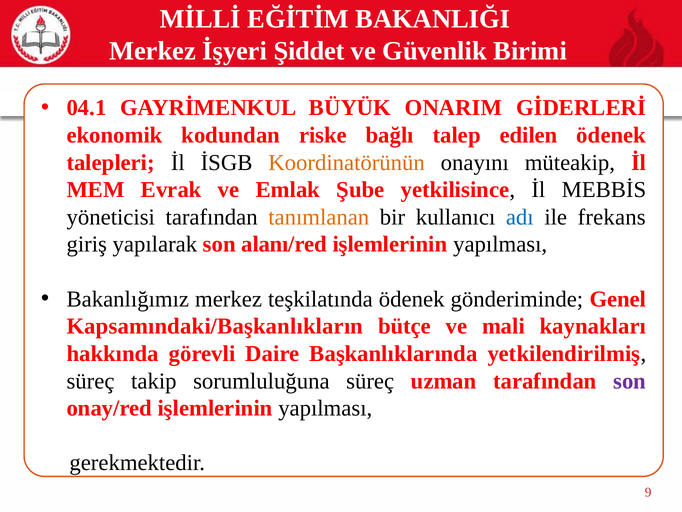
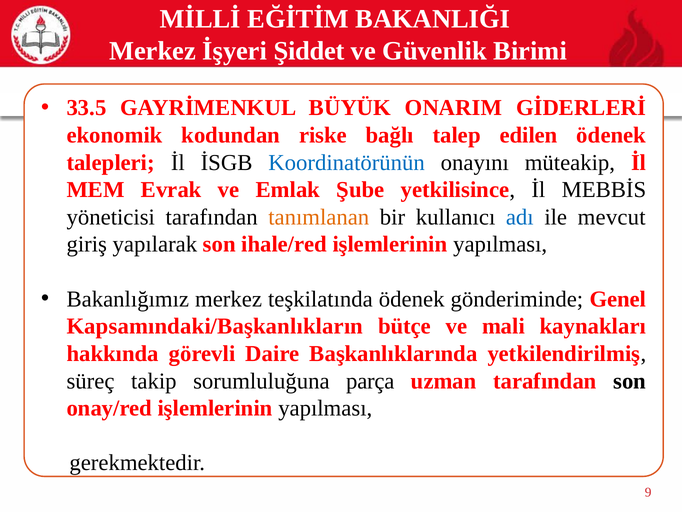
04.1: 04.1 -> 33.5
Koordinatörünün colour: orange -> blue
frekans: frekans -> mevcut
alanı/red: alanı/red -> ihale/red
sorumluluğuna süreç: süreç -> parça
son at (630, 381) colour: purple -> black
